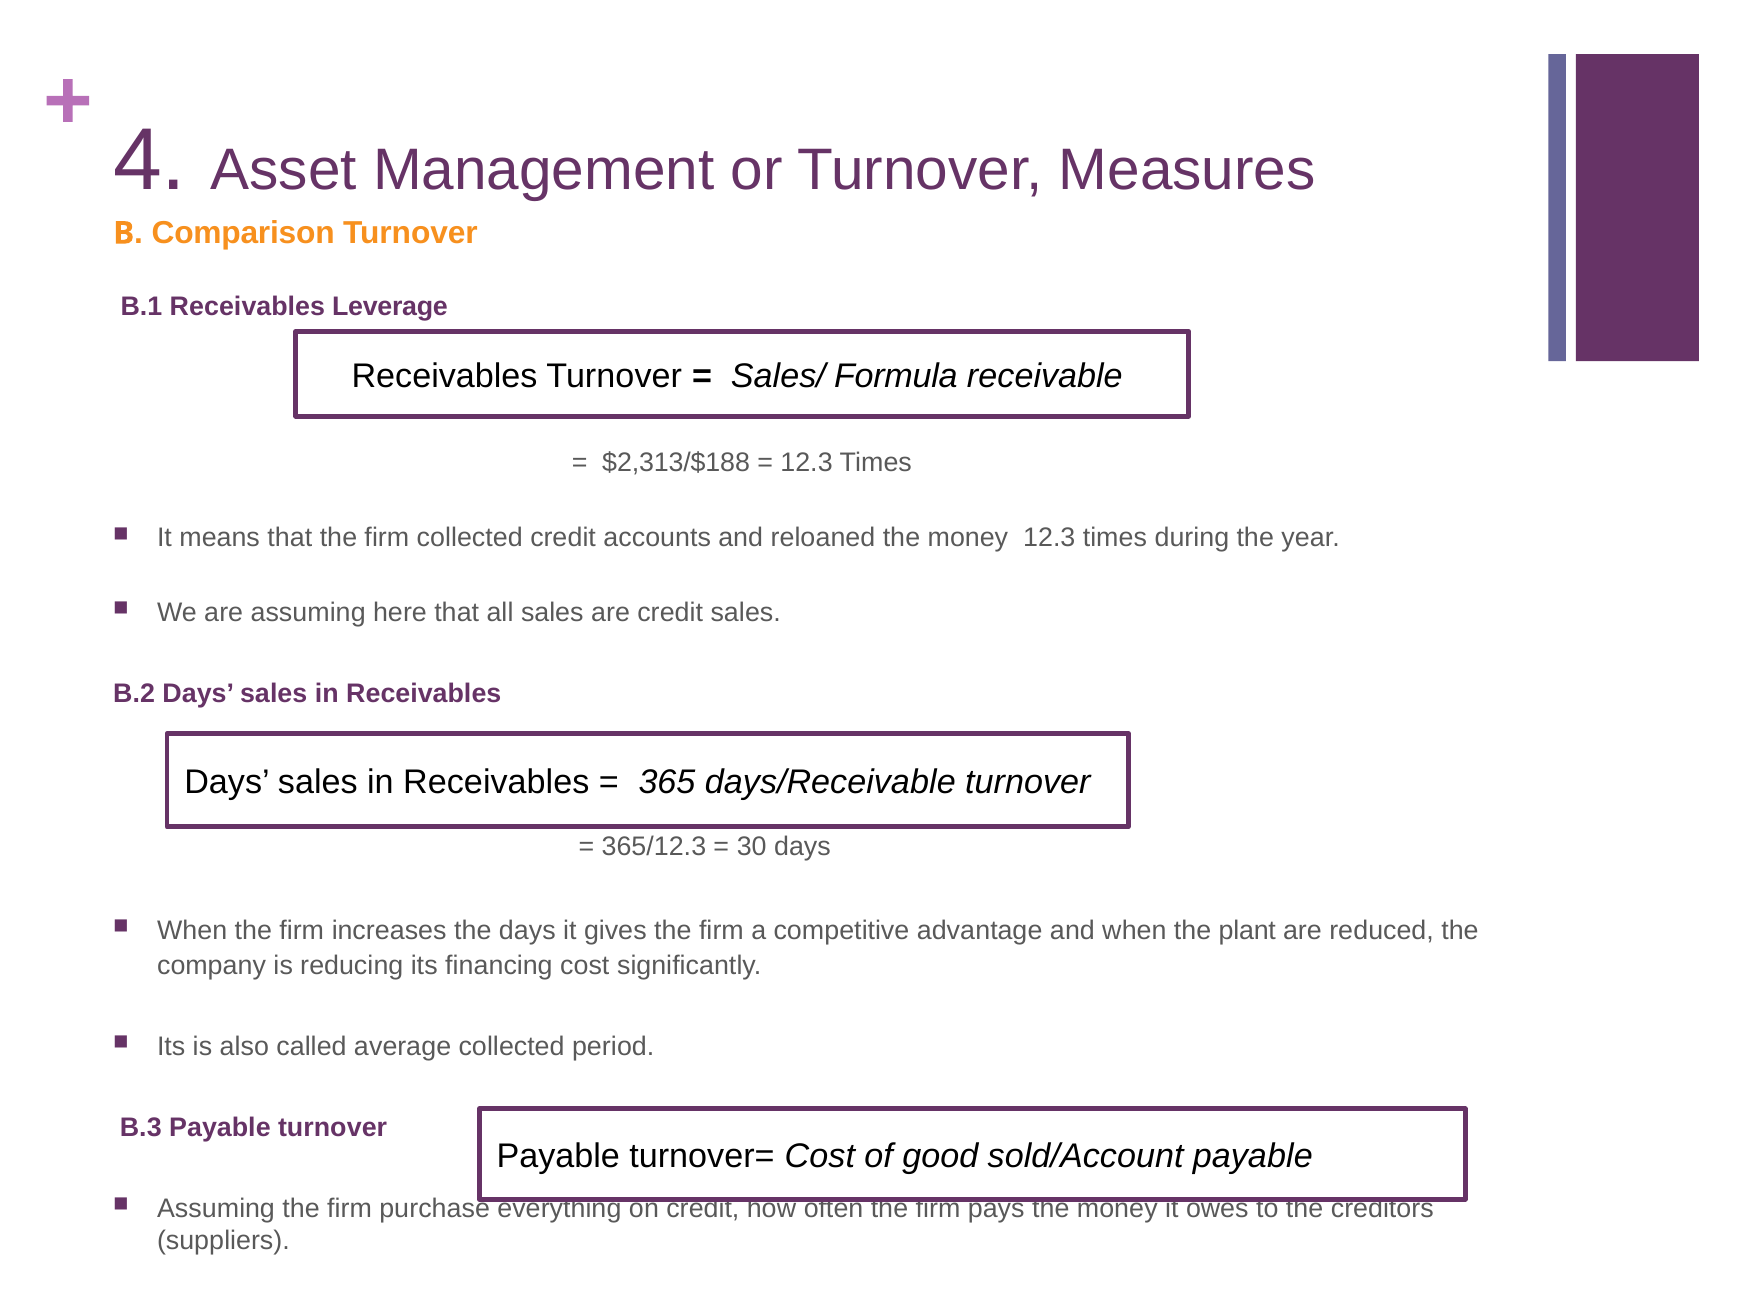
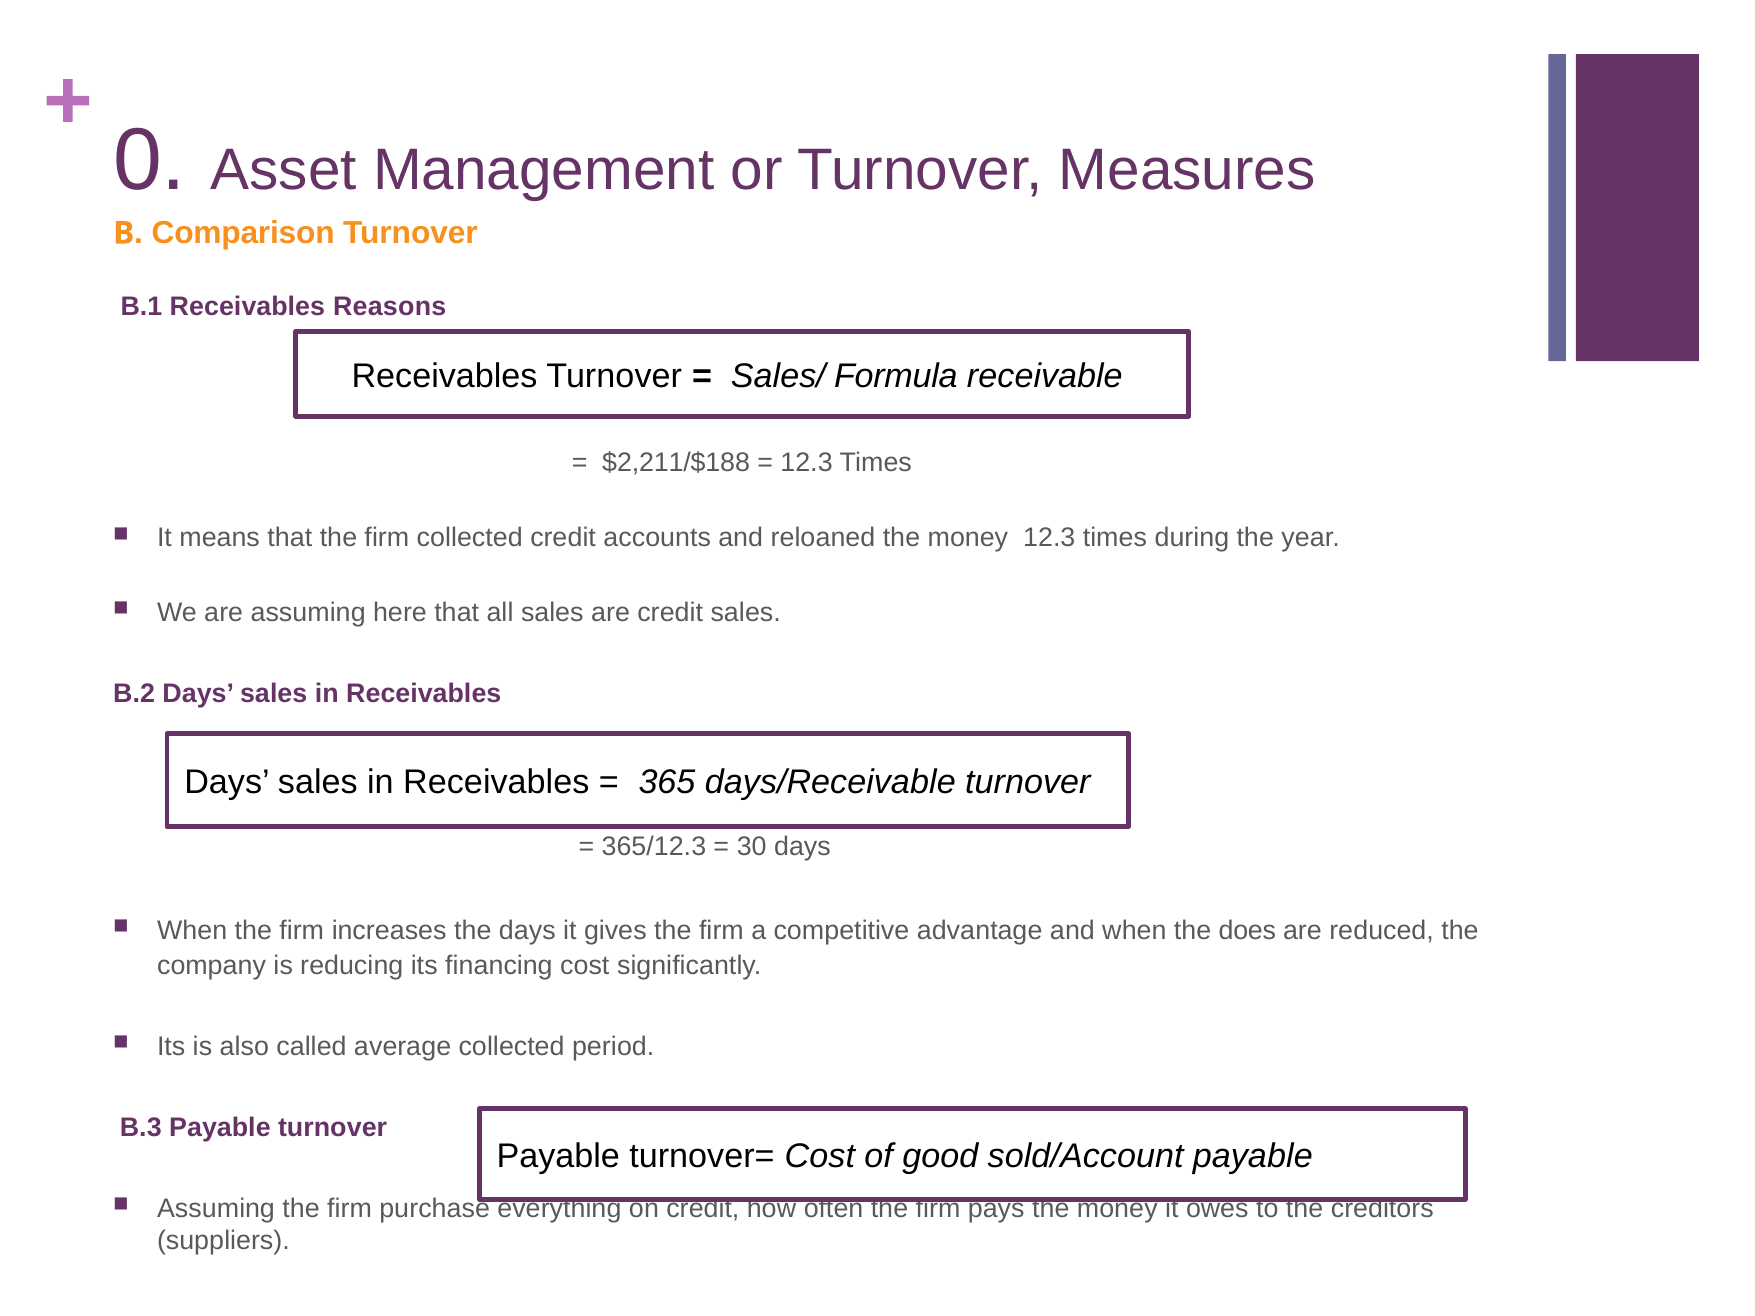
4: 4 -> 0
Leverage: Leverage -> Reasons
$2,313/$188: $2,313/$188 -> $2,211/$188
plant: plant -> does
